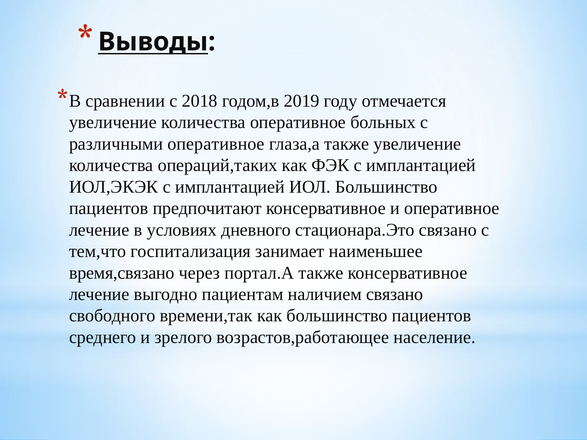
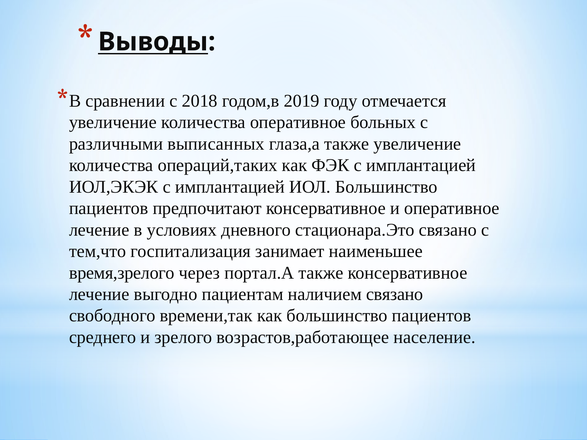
различными оперативное: оперативное -> выписанных
время,связано: время,связано -> время,зрелого
